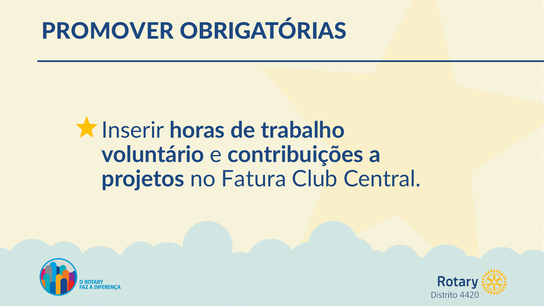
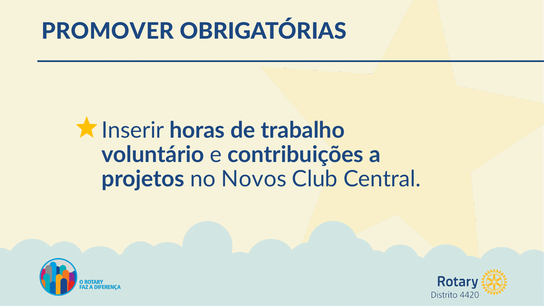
Fatura: Fatura -> Novos
